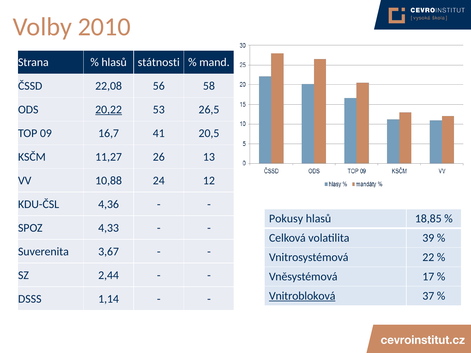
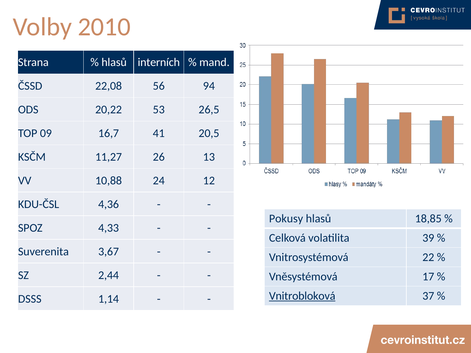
státnosti: státnosti -> interních
58: 58 -> 94
20,22 underline: present -> none
